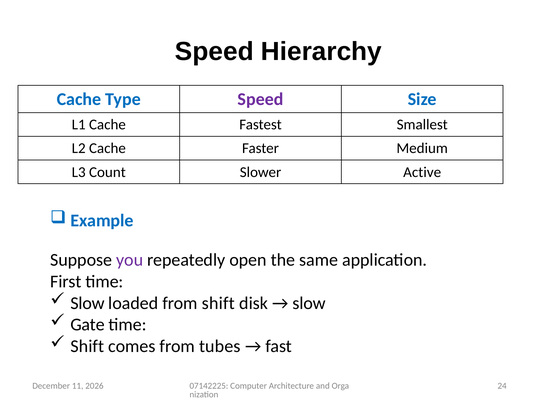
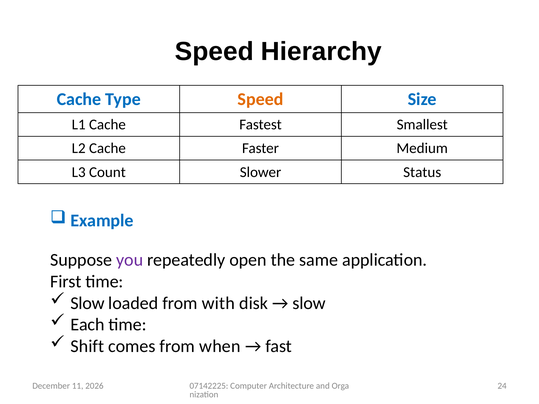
Speed at (261, 99) colour: purple -> orange
Active: Active -> Status
from shift: shift -> with
Gate: Gate -> Each
tubes: tubes -> when
